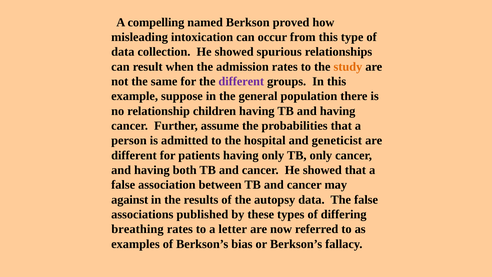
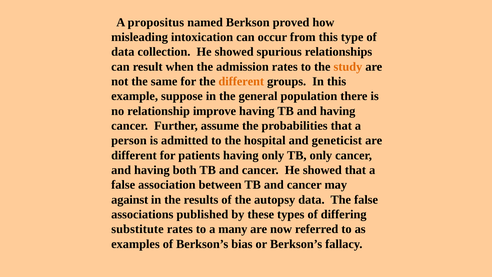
compelling: compelling -> propositus
different at (241, 81) colour: purple -> orange
children: children -> improve
breathing: breathing -> substitute
letter: letter -> many
